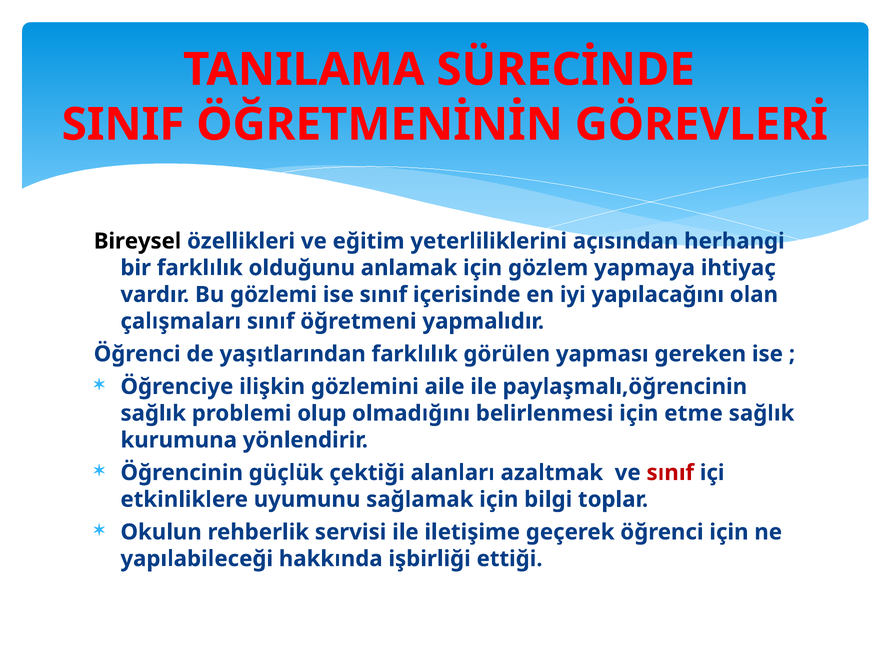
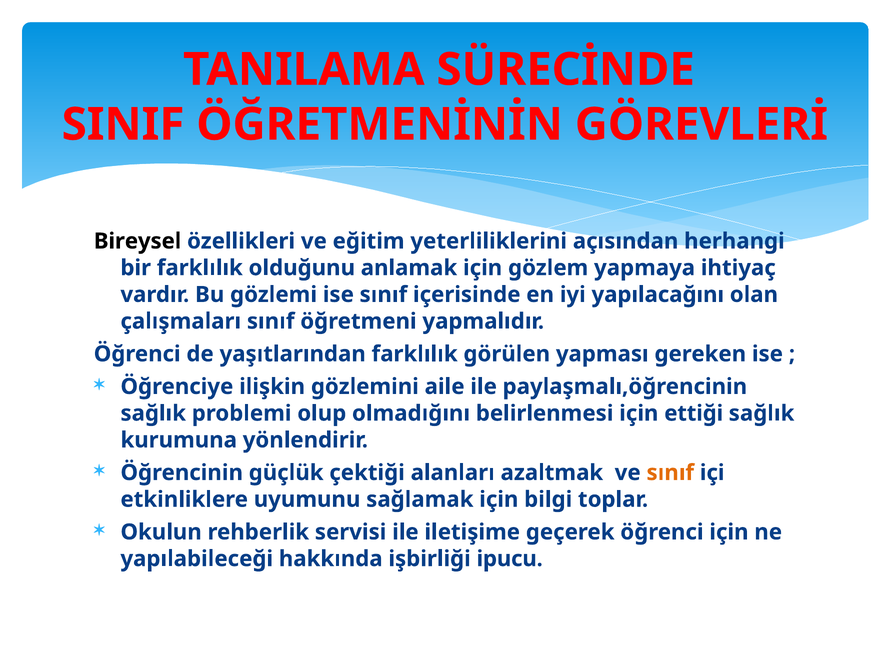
etme: etme -> ettiği
sınıf at (670, 472) colour: red -> orange
ettiği: ettiği -> ipucu
